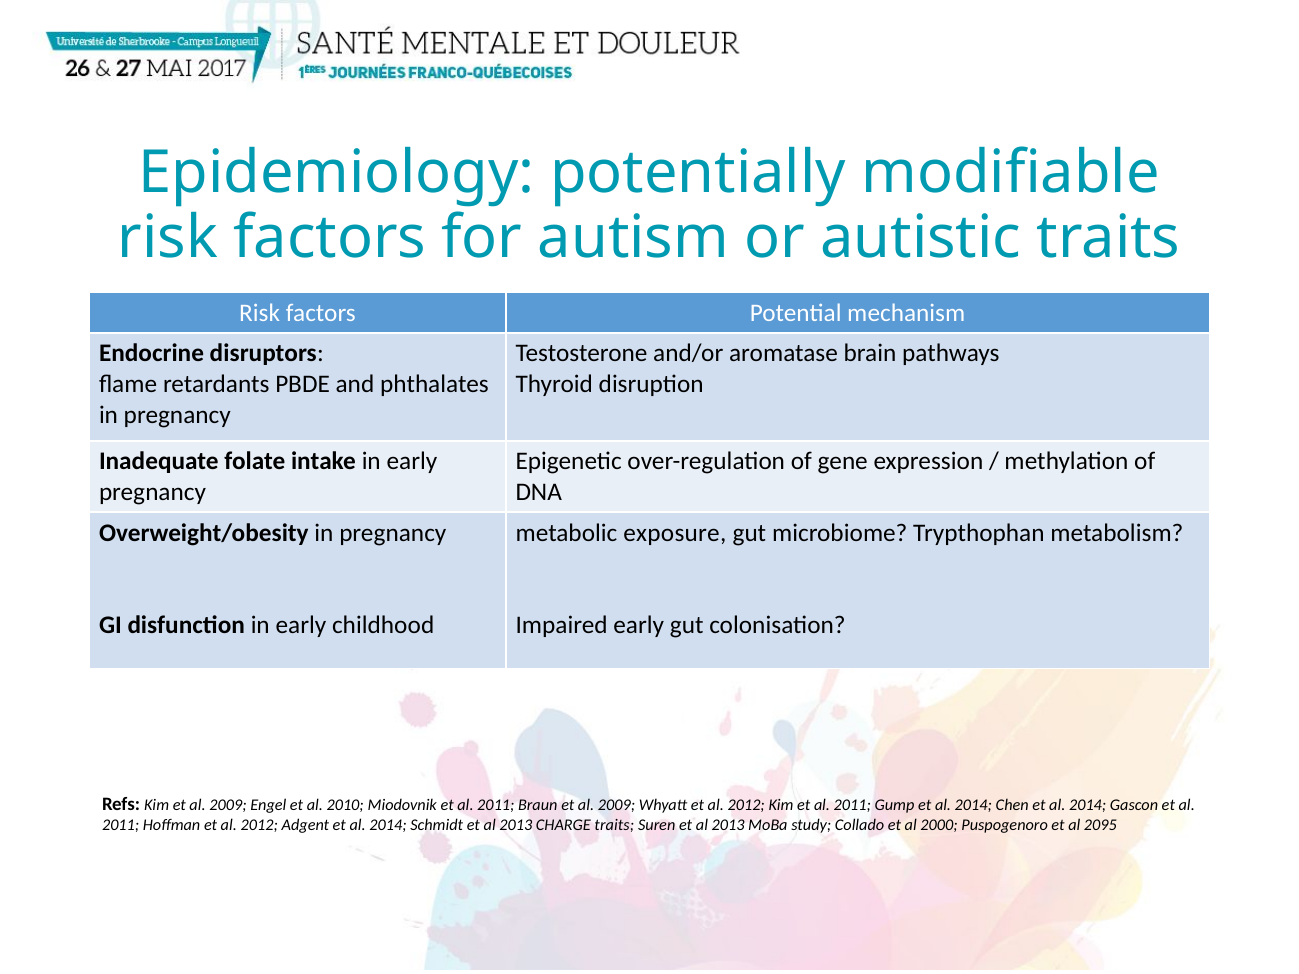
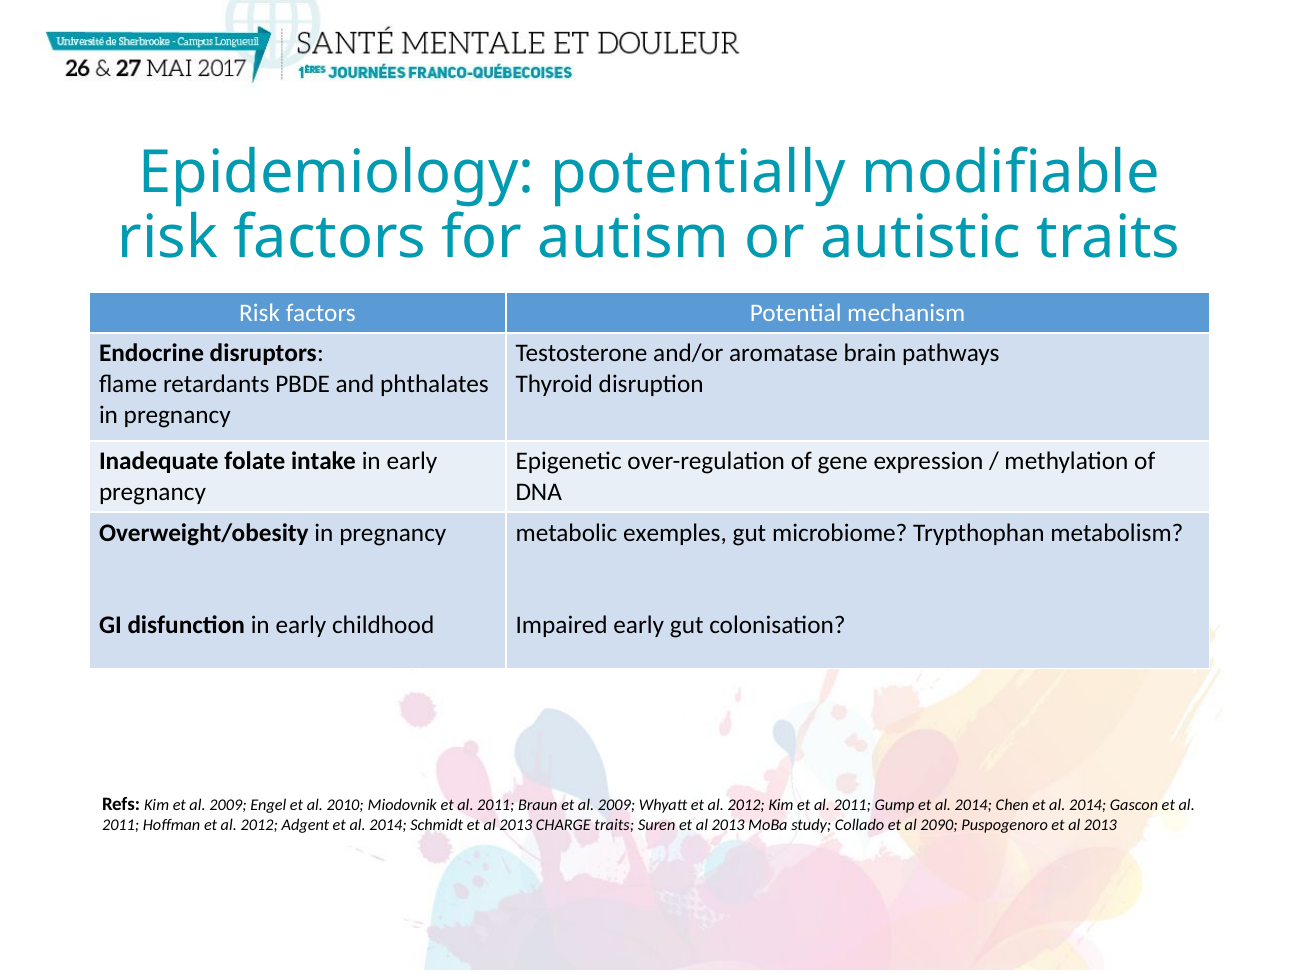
exposure: exposure -> exemples
2000: 2000 -> 2090
Puspogenoro et al 2095: 2095 -> 2013
